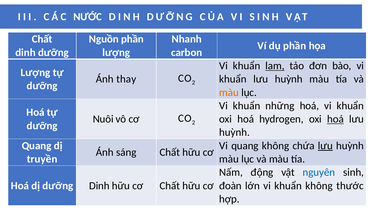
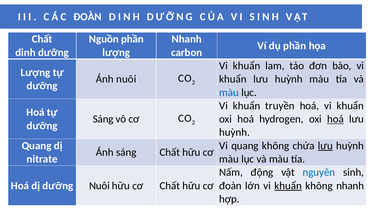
CÁC NƯỚC: NƯỚC -> ĐOÀN
lam underline: present -> none
Ánh thay: thay -> nuôi
màu at (229, 93) colour: orange -> blue
những: những -> truyền
Nuôi at (103, 119): Nuôi -> Sáng
truyền: truyền -> nitrate
dưỡng Dinh: Dinh -> Nuôi
khuẩn at (288, 186) underline: none -> present
không thước: thước -> nhanh
